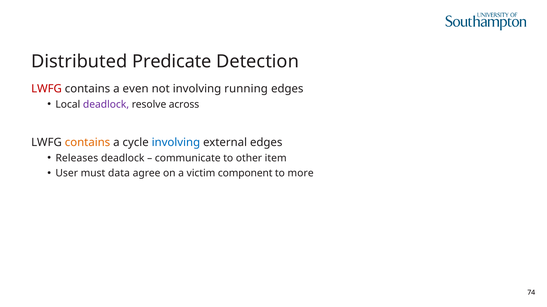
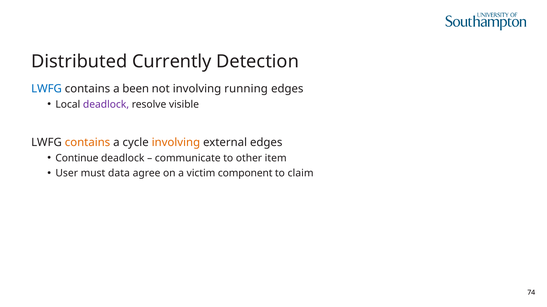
Predicate: Predicate -> Currently
LWFG at (47, 89) colour: red -> blue
even: even -> been
across: across -> visible
involving at (176, 143) colour: blue -> orange
Releases: Releases -> Continue
more: more -> claim
